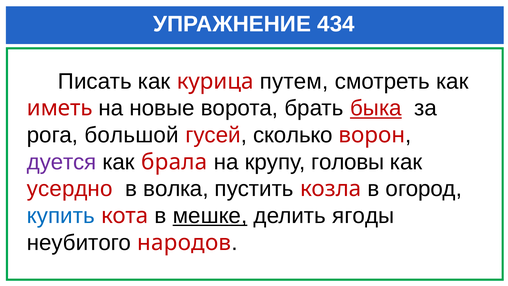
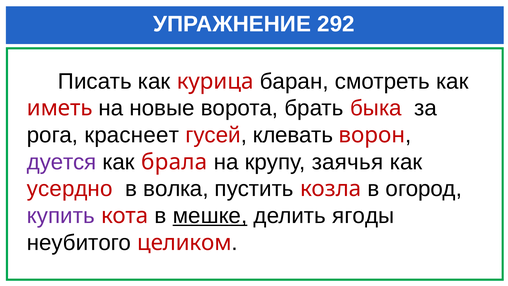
434: 434 -> 292
путем: путем -> баран
быка underline: present -> none
большой: большой -> краснеет
сколько: сколько -> клевать
головы: головы -> заячья
купить colour: blue -> purple
народов: народов -> целиком
